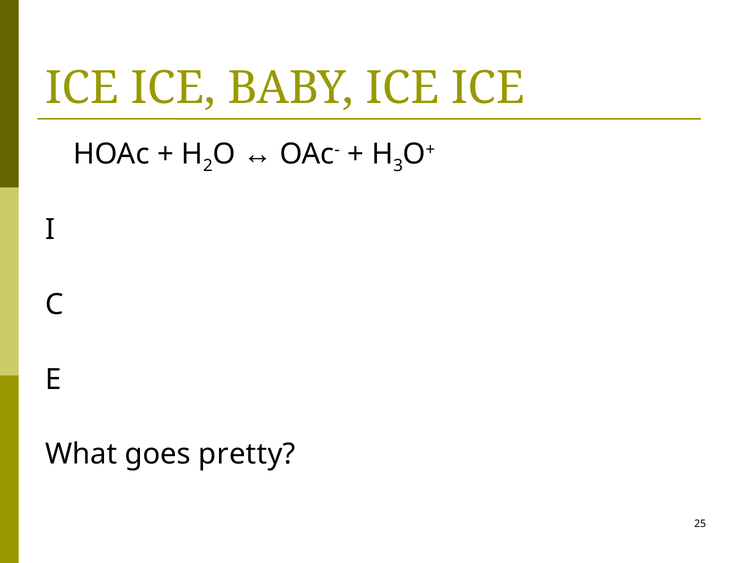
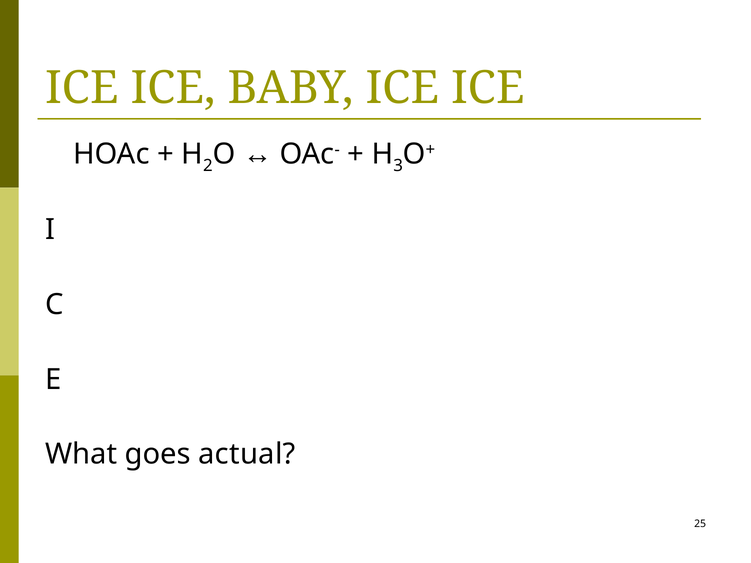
pretty: pretty -> actual
